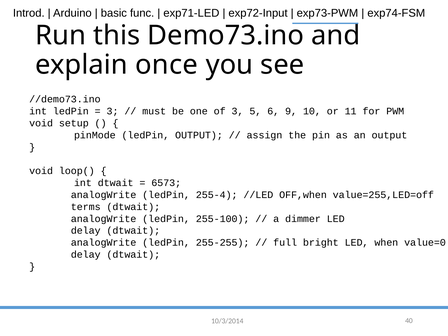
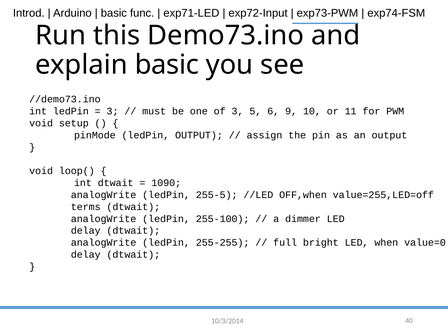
explain once: once -> basic
6573: 6573 -> 1090
255-4: 255-4 -> 255-5
